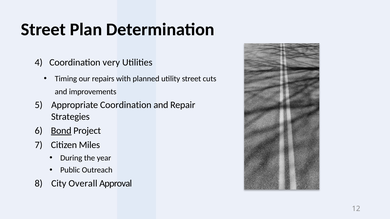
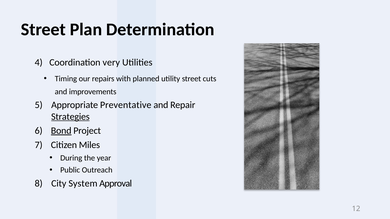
Appropriate Coordination: Coordination -> Preventative
Strategies underline: none -> present
Overall: Overall -> System
